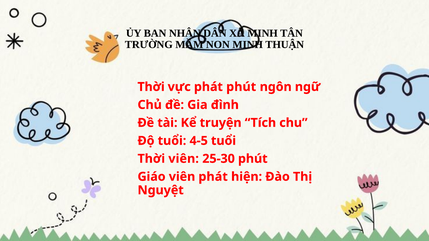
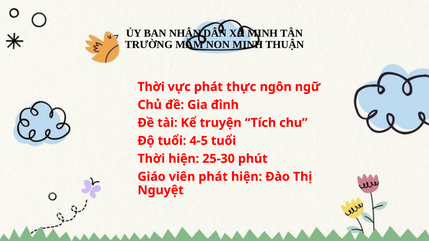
phát phút: phút -> thực
Thời viên: viên -> hiện
